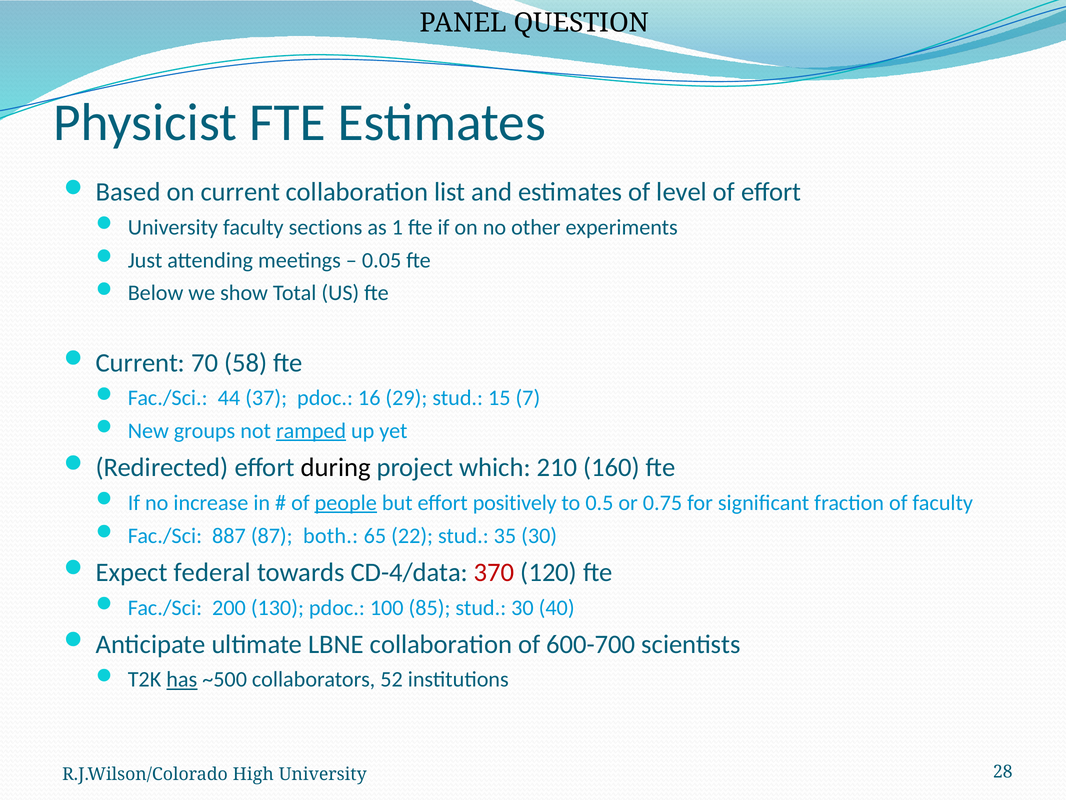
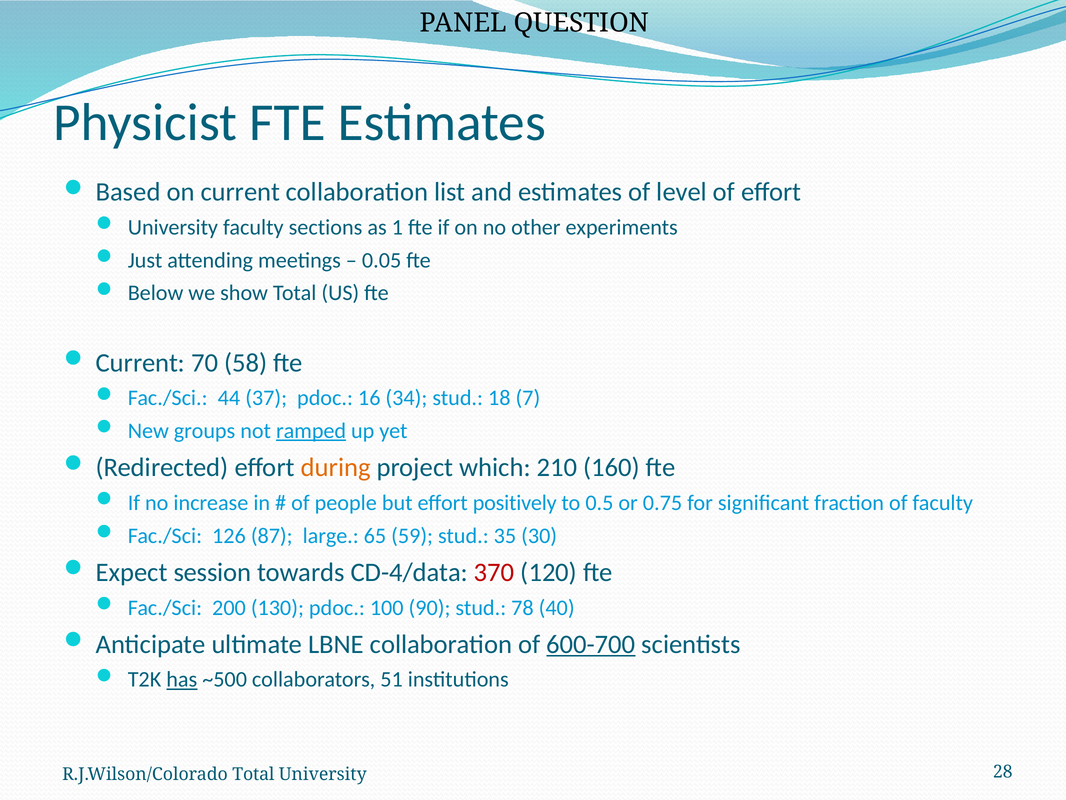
29: 29 -> 34
15: 15 -> 18
during colour: black -> orange
people underline: present -> none
887: 887 -> 126
both: both -> large
22: 22 -> 59
federal: federal -> session
85: 85 -> 90
stud 30: 30 -> 78
600-700 underline: none -> present
52: 52 -> 51
R.J.Wilson/Colorado High: High -> Total
